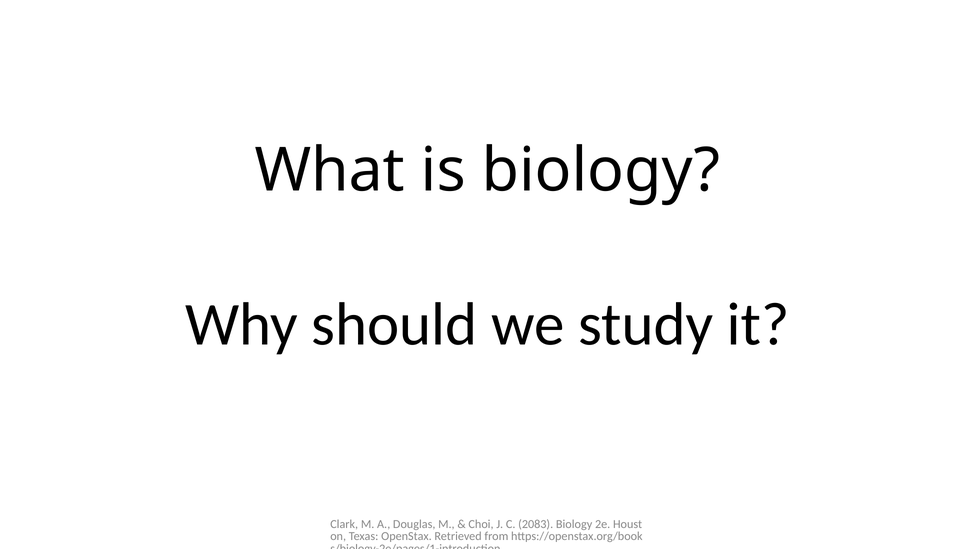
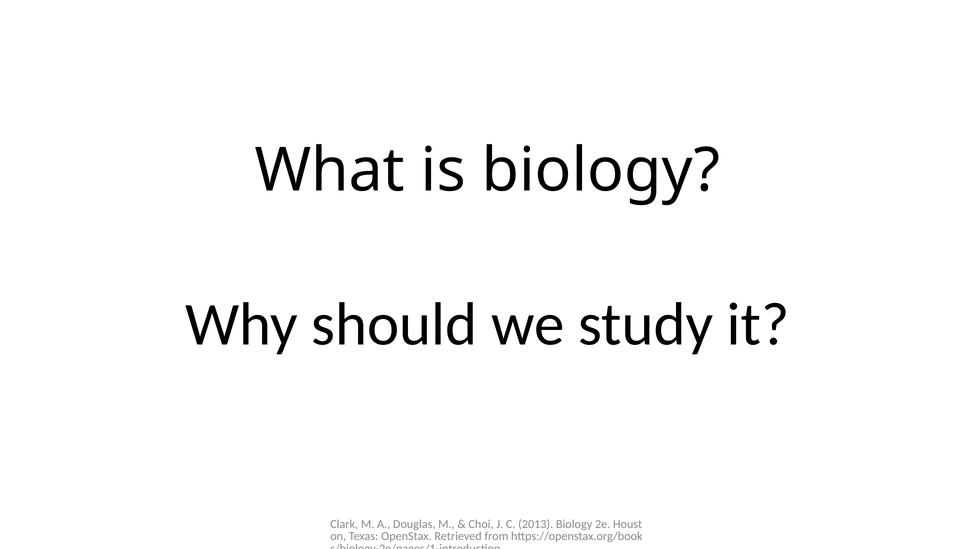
2083: 2083 -> 2013
